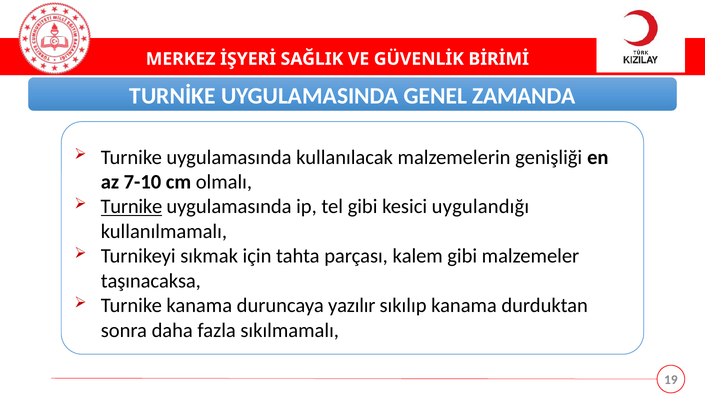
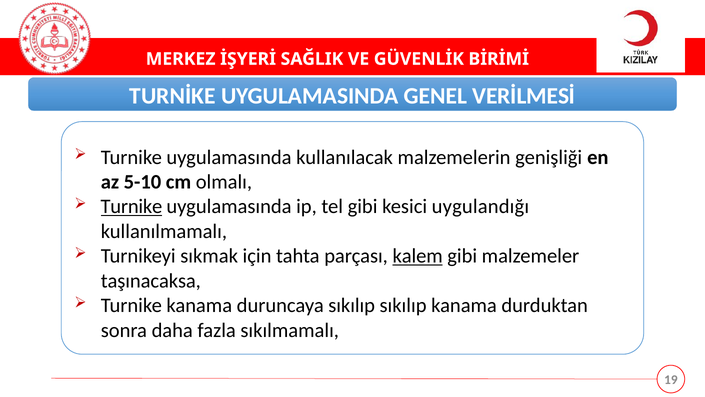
ZAMANDA: ZAMANDA -> VERİLMESİ
7-10: 7-10 -> 5-10
kalem underline: none -> present
duruncaya yazılır: yazılır -> sıkılıp
